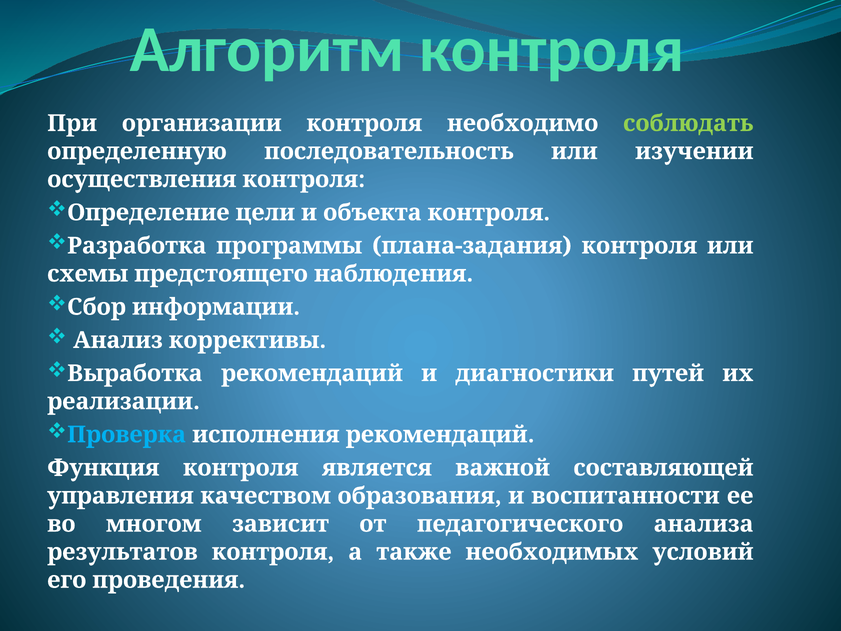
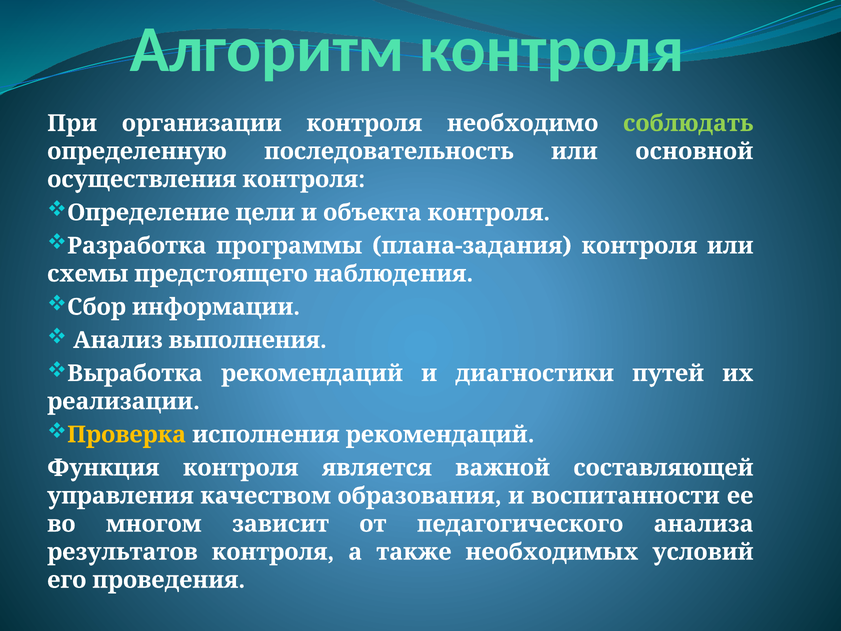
изучении: изучении -> основной
коррективы: коррективы -> выполнения
Проверка colour: light blue -> yellow
